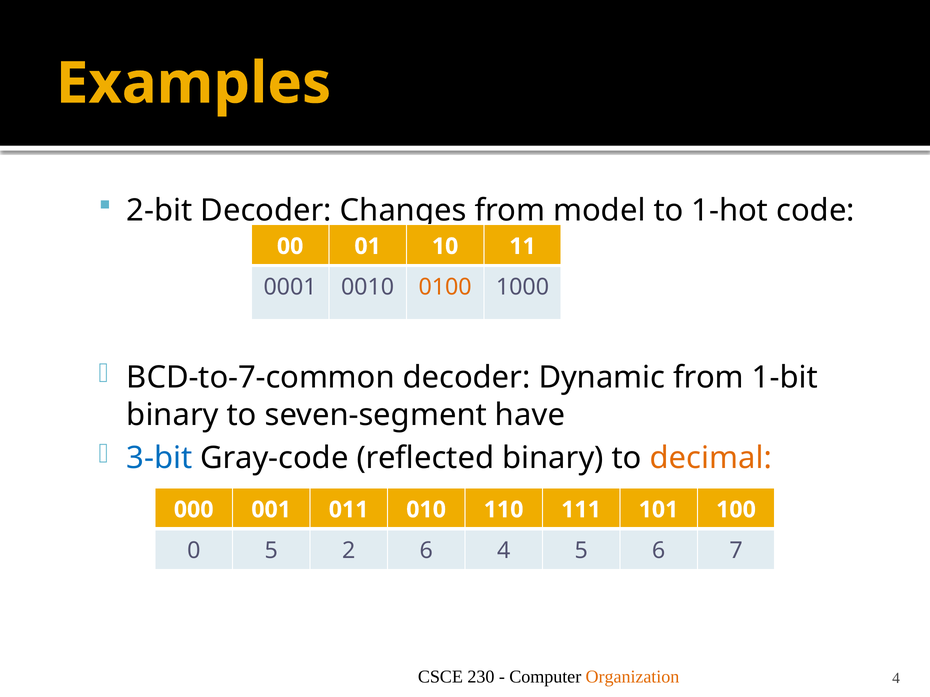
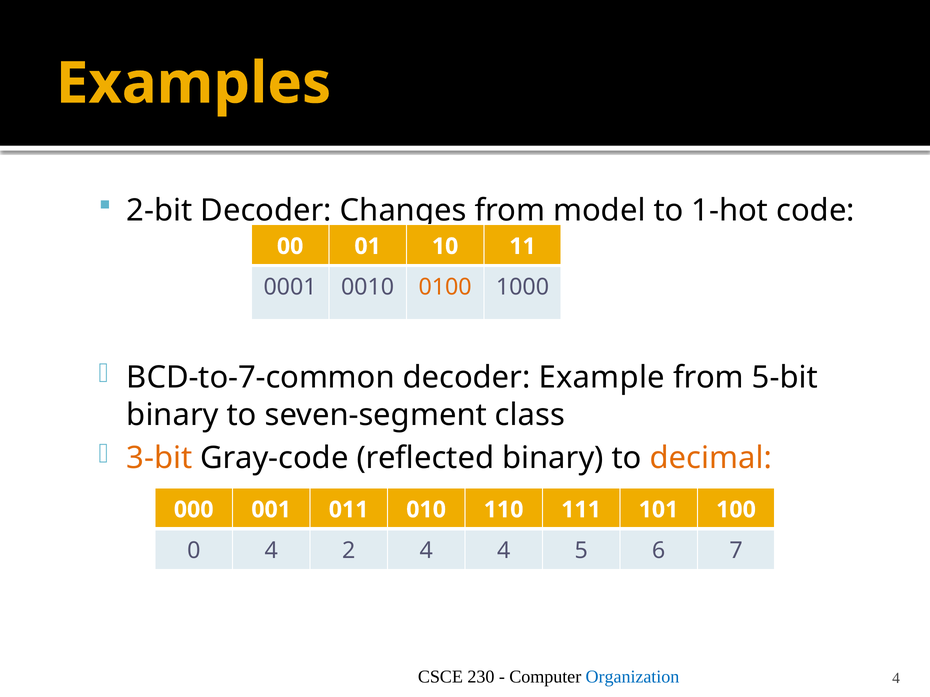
Dynamic: Dynamic -> Example
1-bit: 1-bit -> 5-bit
have: have -> class
3-bit colour: blue -> orange
0 5: 5 -> 4
2 6: 6 -> 4
Organization colour: orange -> blue
